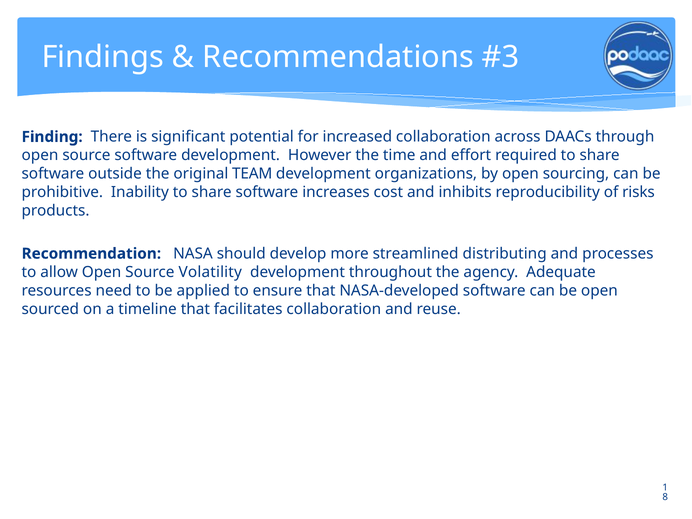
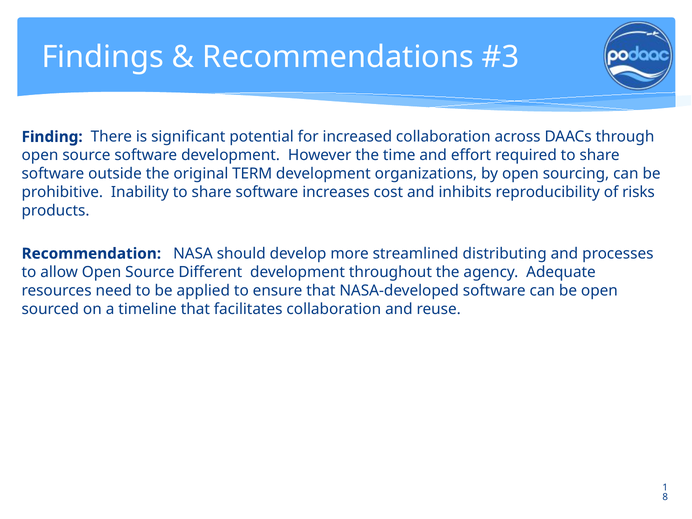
TEAM: TEAM -> TERM
Volatility: Volatility -> Different
